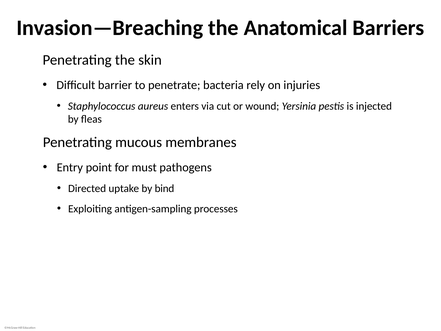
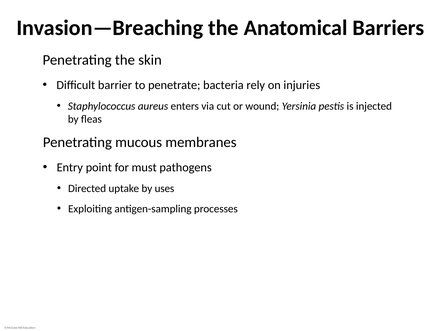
bind: bind -> uses
